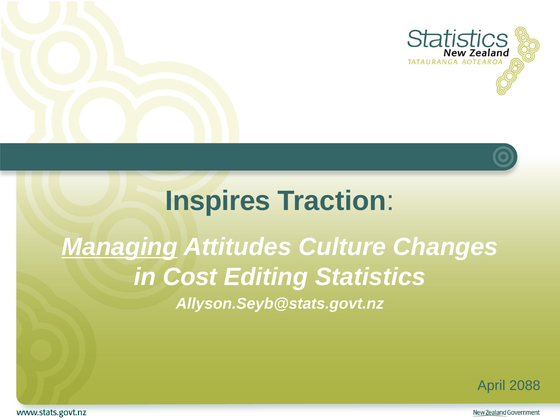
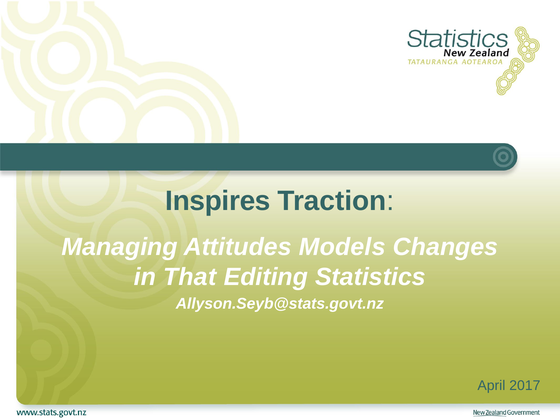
Managing underline: present -> none
Culture: Culture -> Models
Cost: Cost -> That
2088: 2088 -> 2017
